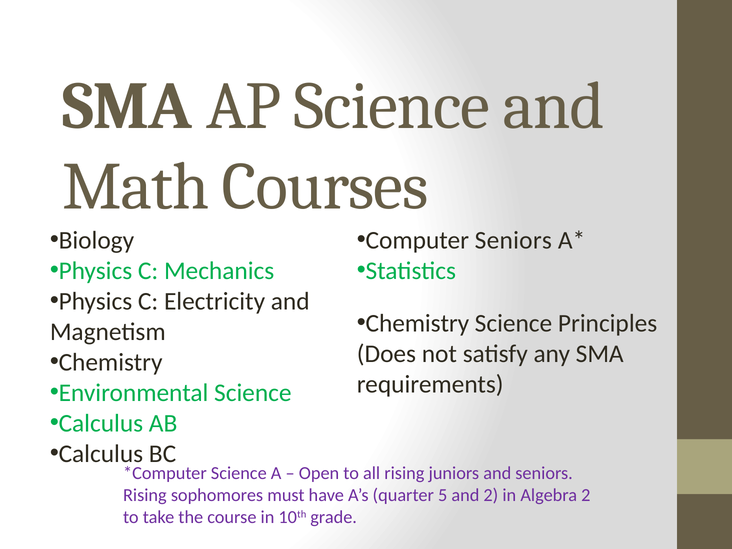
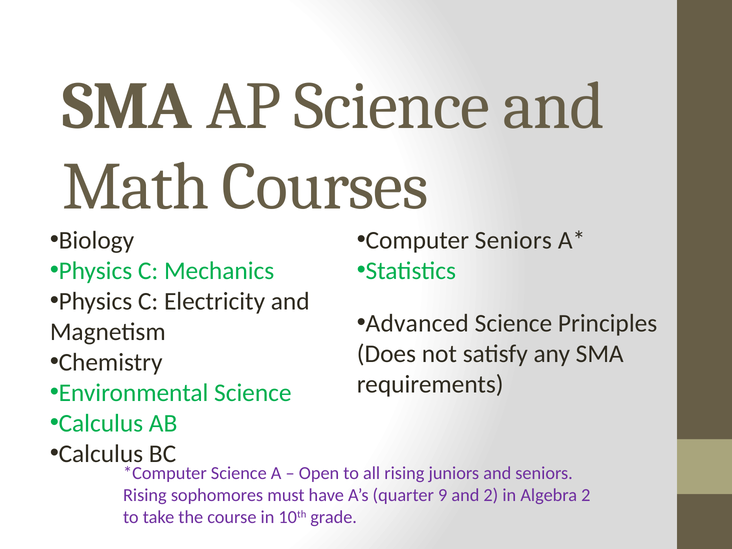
Chemistry at (417, 323): Chemistry -> Advanced
5: 5 -> 9
